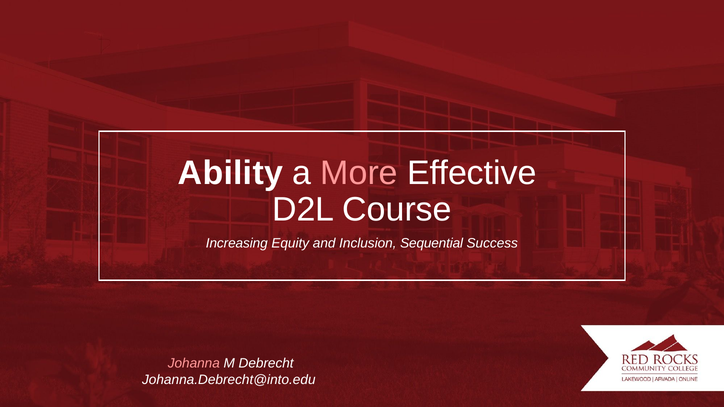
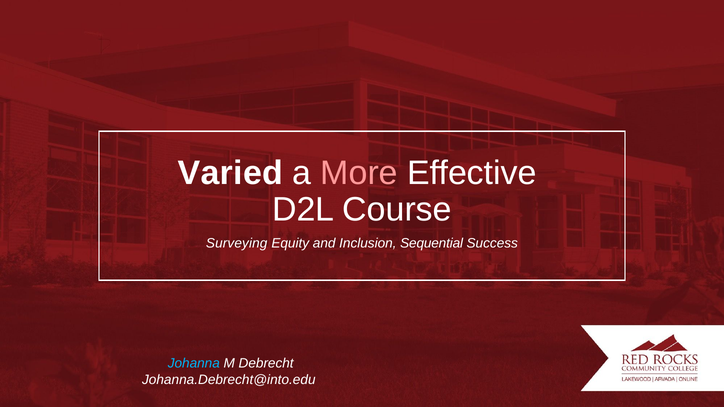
Ability: Ability -> Varied
Increasing: Increasing -> Surveying
Johanna colour: pink -> light blue
